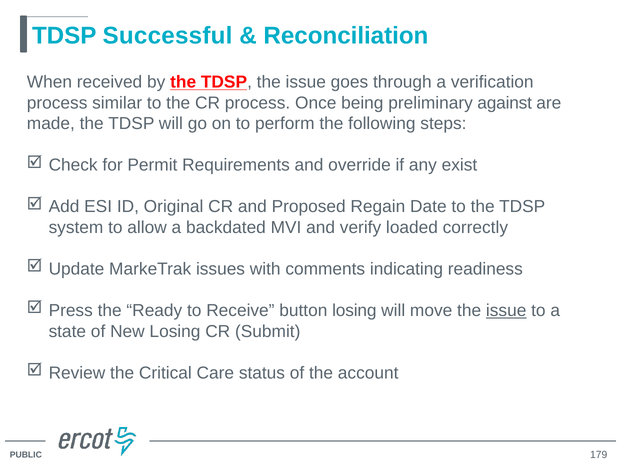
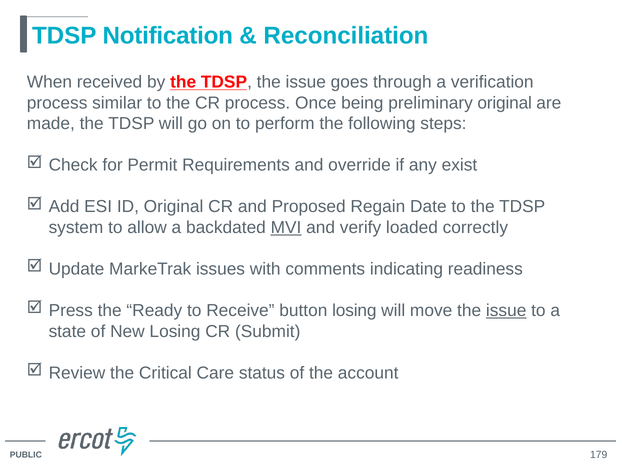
Successful: Successful -> Notification
preliminary against: against -> original
MVI underline: none -> present
